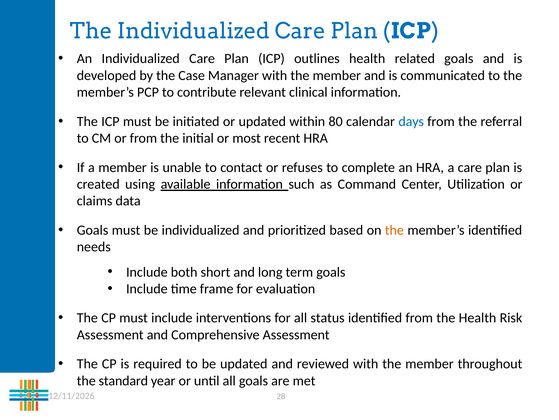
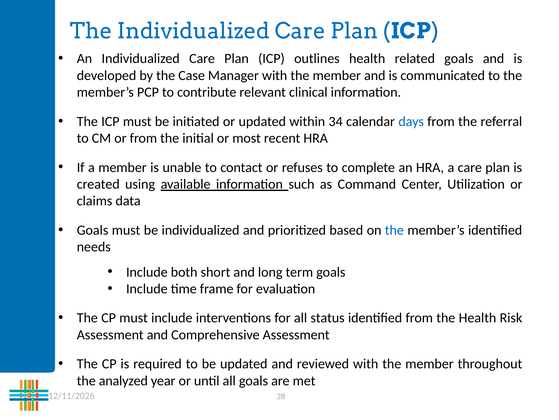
80: 80 -> 34
the at (394, 230) colour: orange -> blue
standard: standard -> analyzed
